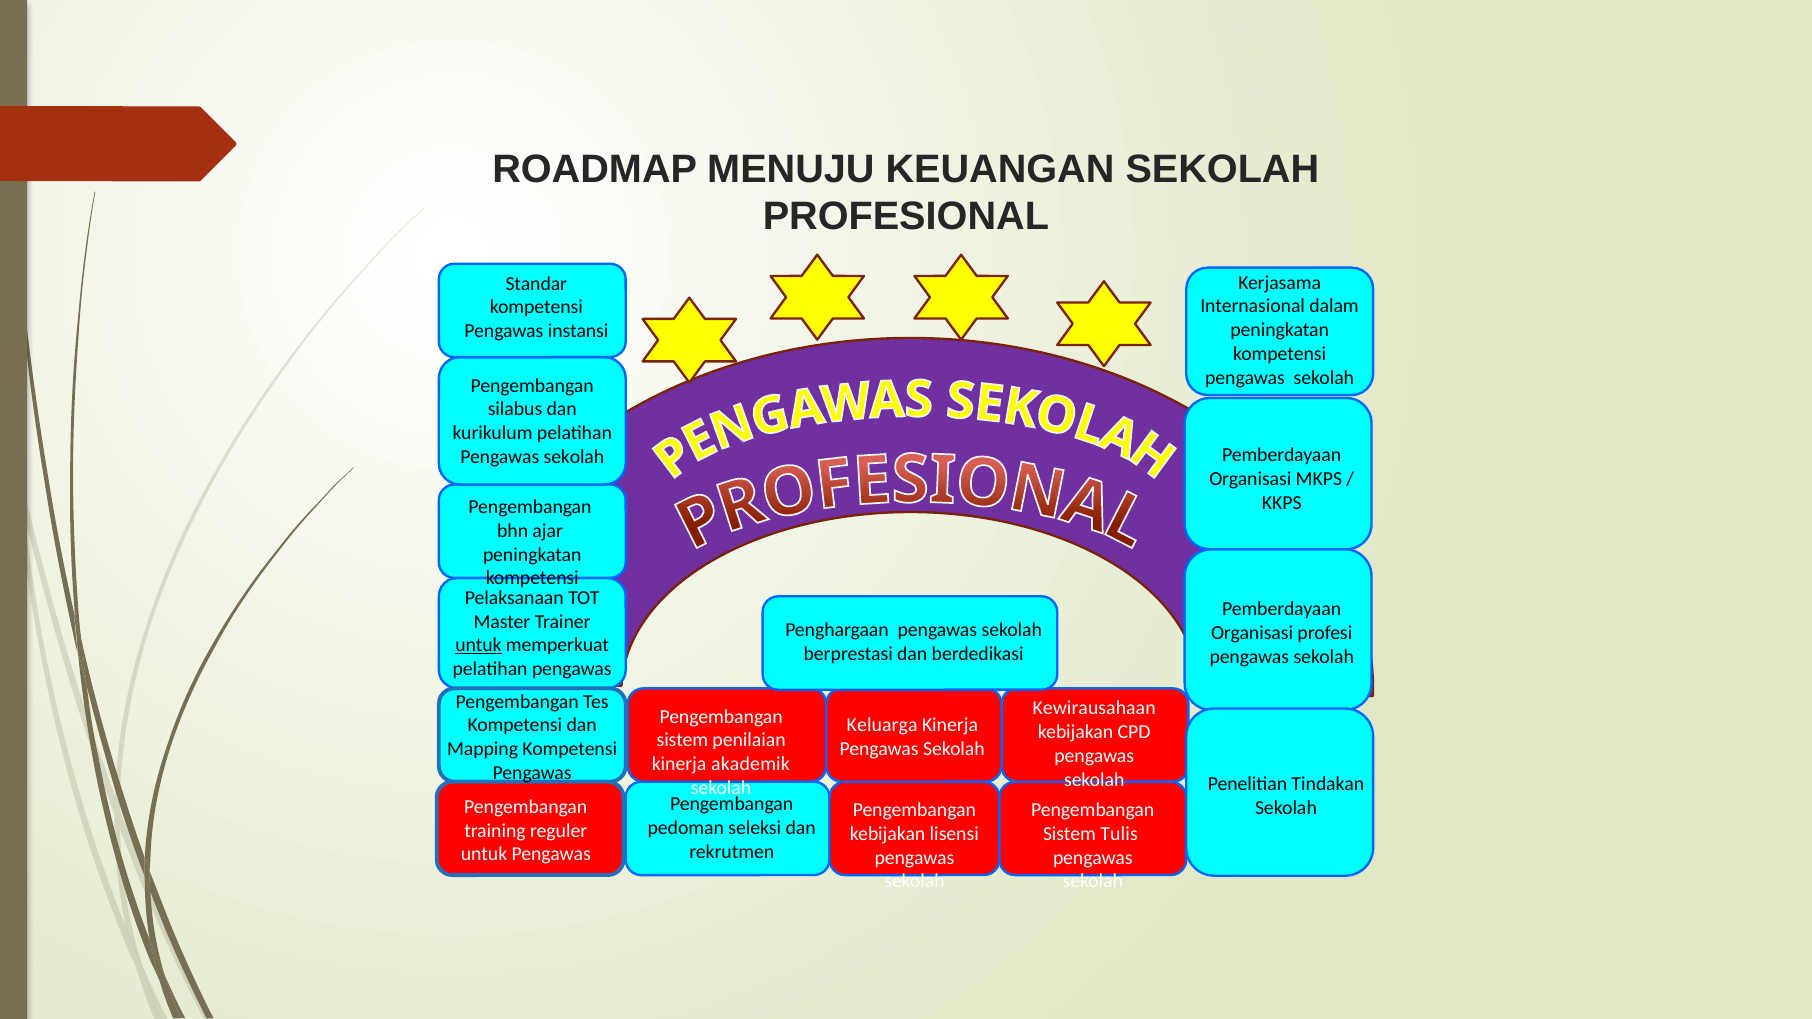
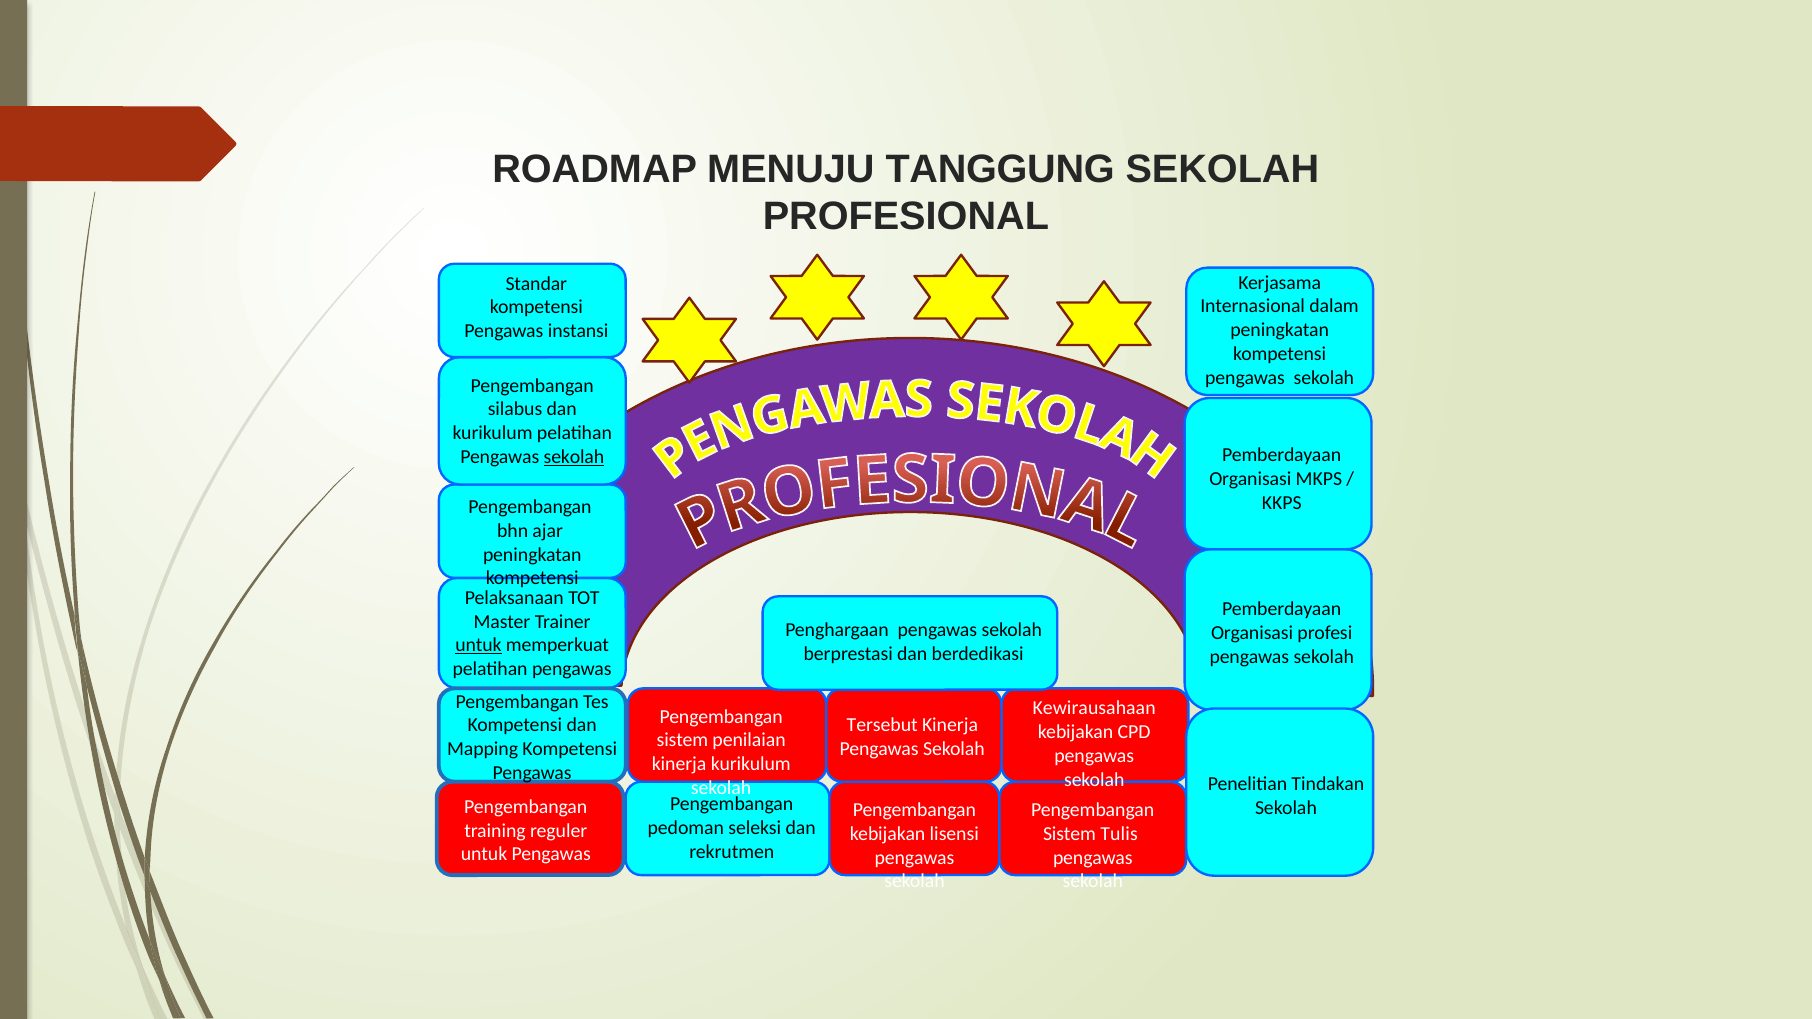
KEUANGAN: KEUANGAN -> TANGGUNG
sekolah at (574, 457) underline: none -> present
Keluarga: Keluarga -> Tersebut
kinerja akademik: akademik -> kurikulum
